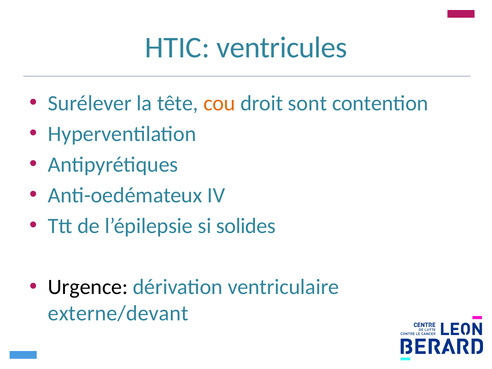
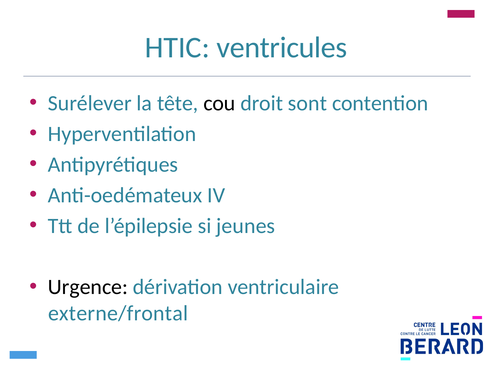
cou colour: orange -> black
solides: solides -> jeunes
externe/devant: externe/devant -> externe/frontal
